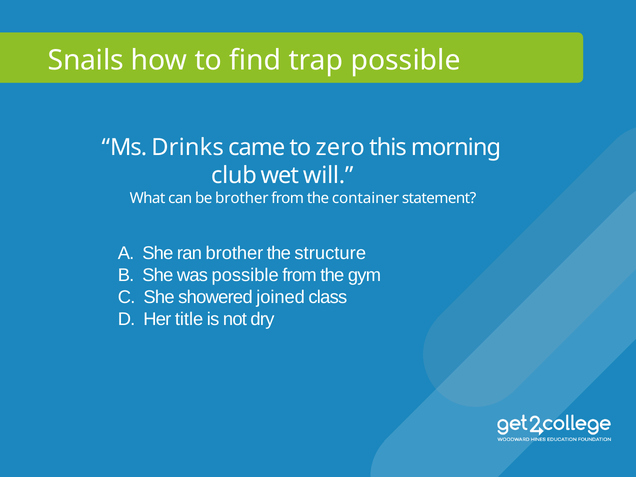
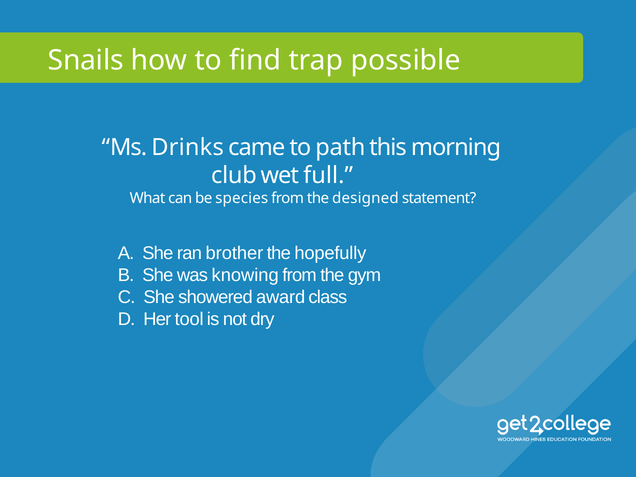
zero: zero -> path
will: will -> full
be brother: brother -> species
container: container -> designed
structure: structure -> hopefully
was possible: possible -> knowing
joined: joined -> award
title: title -> tool
